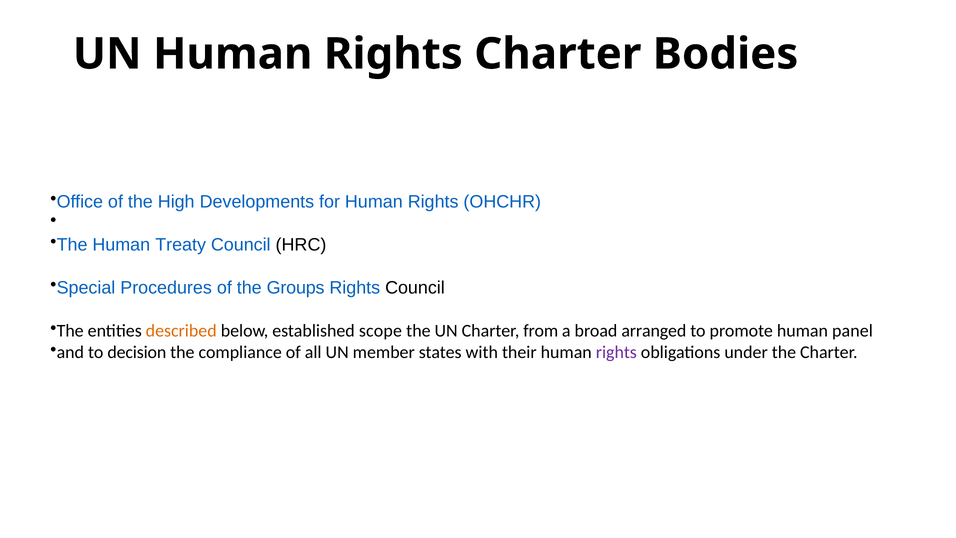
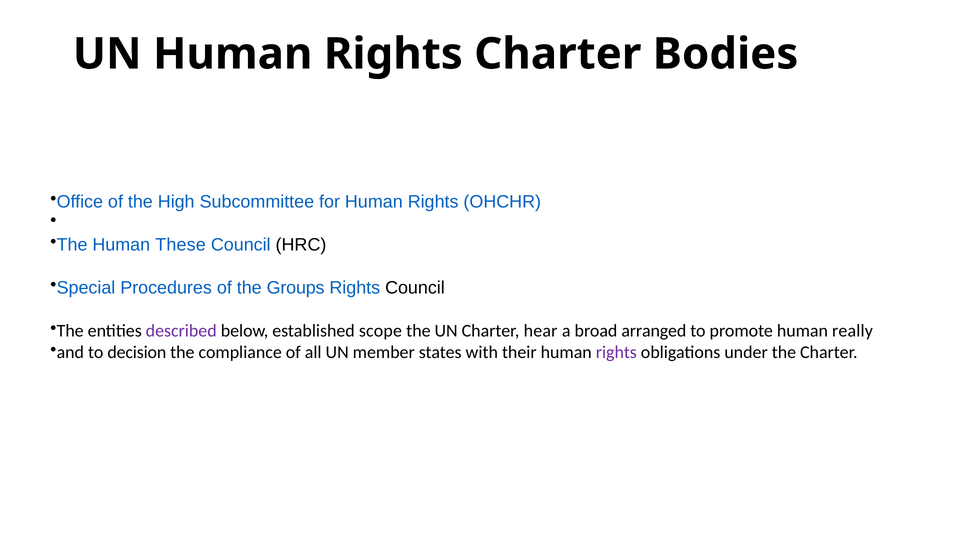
Developments: Developments -> Subcommittee
Treaty: Treaty -> These
described colour: orange -> purple
from: from -> hear
panel: panel -> really
